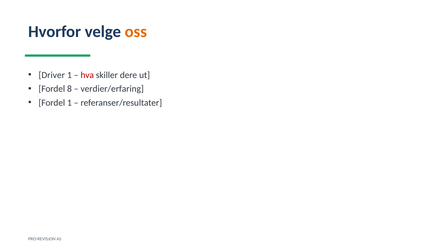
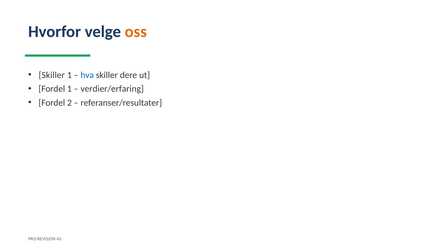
Driver at (52, 75): Driver -> Skiller
hva colour: red -> blue
Fordel 8: 8 -> 1
Fordel 1: 1 -> 2
